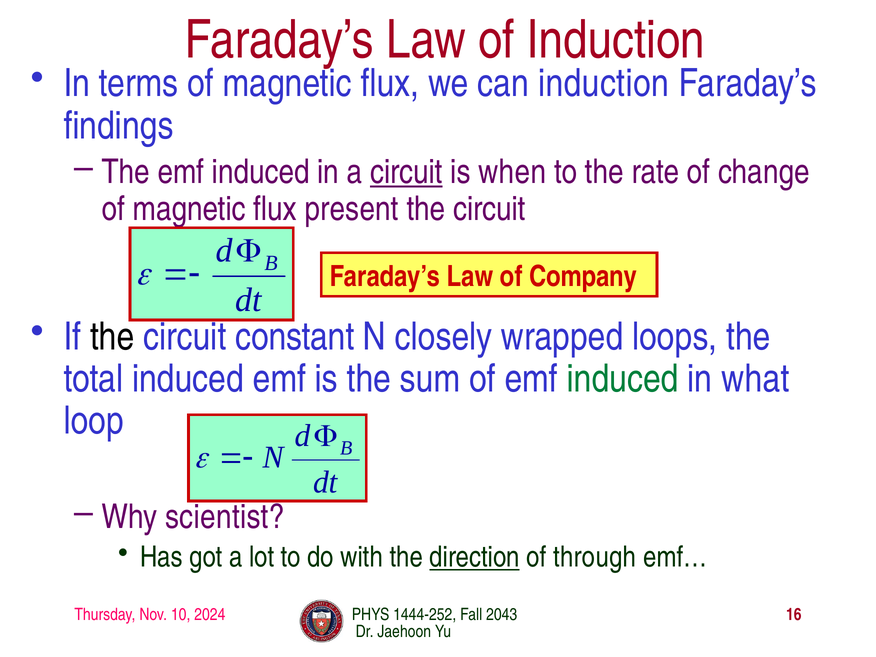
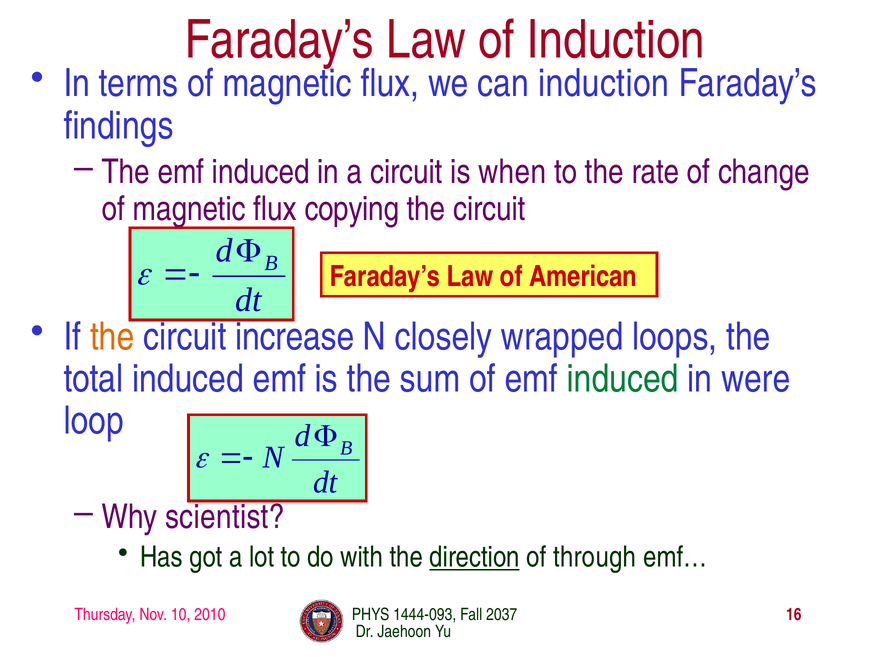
circuit at (406, 172) underline: present -> none
present: present -> copying
Company: Company -> American
the at (112, 337) colour: black -> orange
constant: constant -> increase
what: what -> were
2024: 2024 -> 2010
1444-252: 1444-252 -> 1444-093
2043: 2043 -> 2037
